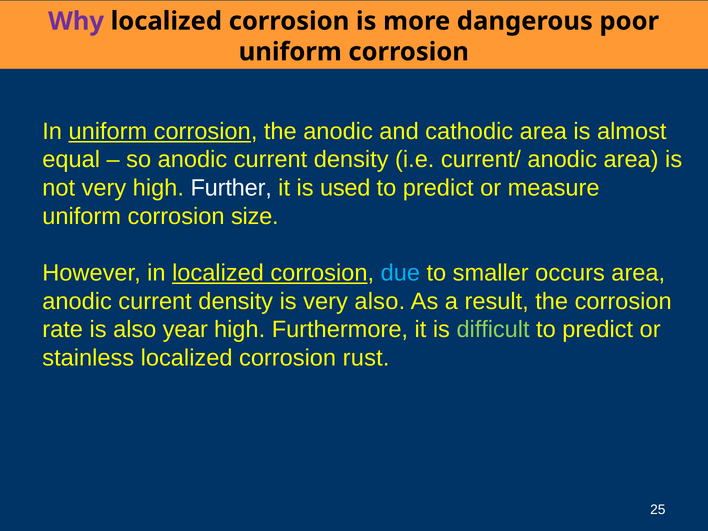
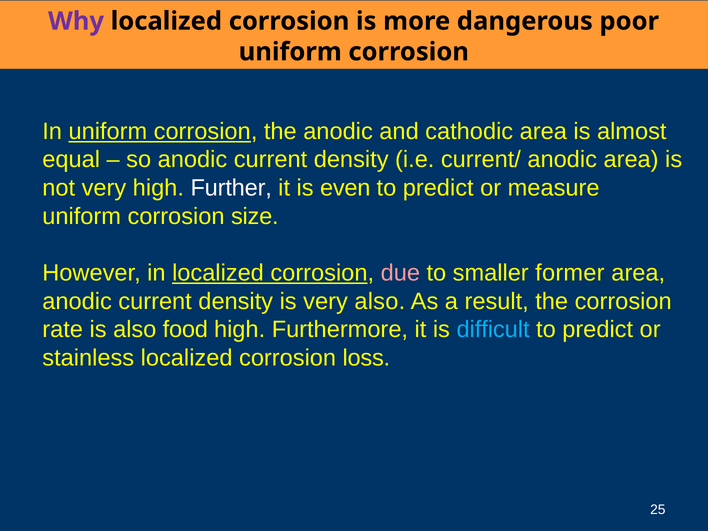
used: used -> even
due colour: light blue -> pink
occurs: occurs -> former
year: year -> food
difficult colour: light green -> light blue
rust: rust -> loss
